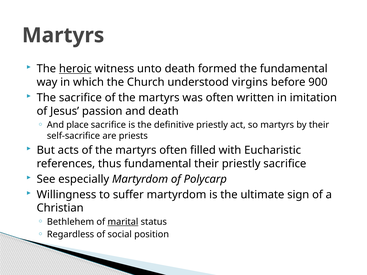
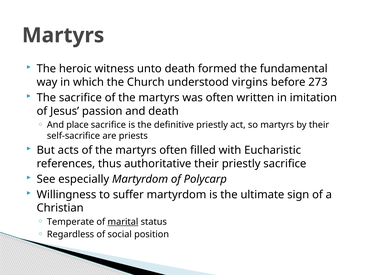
heroic underline: present -> none
900: 900 -> 273
thus fundamental: fundamental -> authoritative
Bethlehem: Bethlehem -> Temperate
